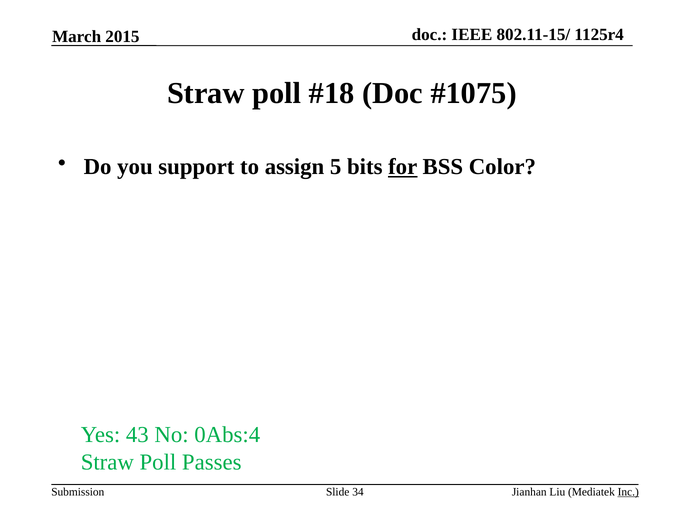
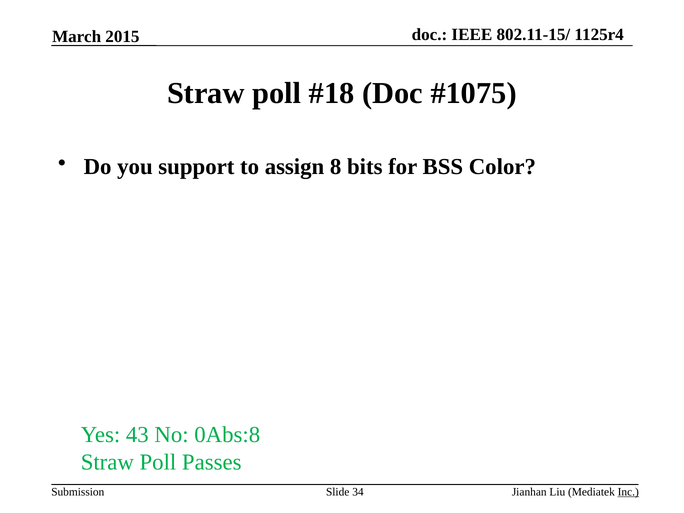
5: 5 -> 8
for underline: present -> none
0Abs:4: 0Abs:4 -> 0Abs:8
